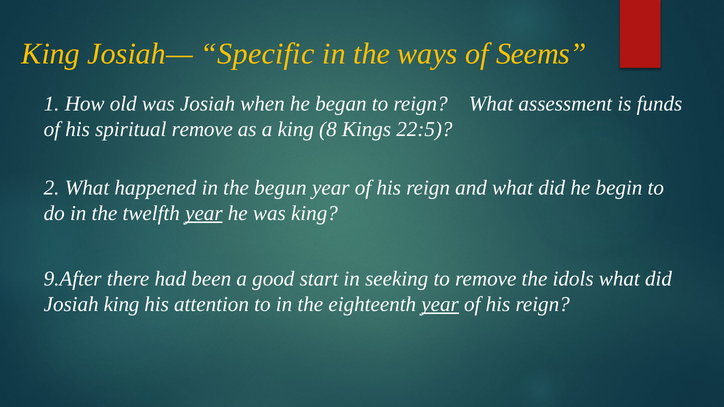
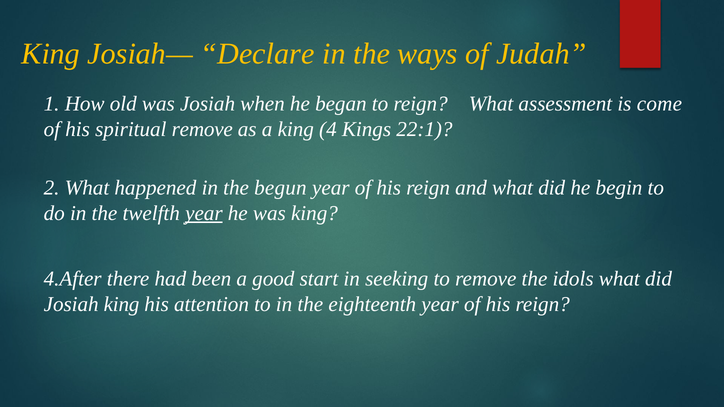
Specific: Specific -> Declare
Seems: Seems -> Judah
funds: funds -> come
8: 8 -> 4
22:5: 22:5 -> 22:1
9.After: 9.After -> 4.After
year at (440, 304) underline: present -> none
